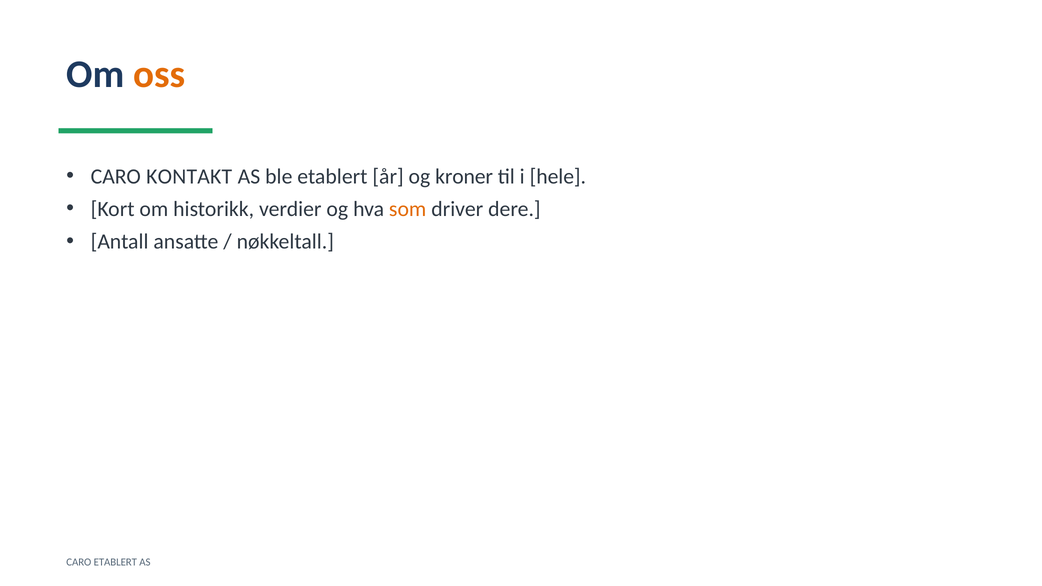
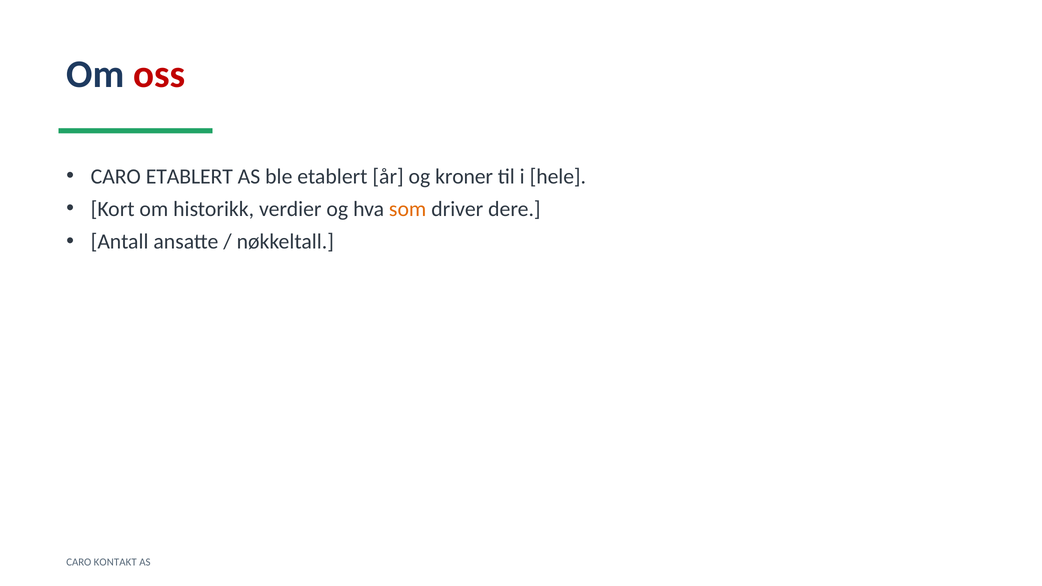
oss colour: orange -> red
CARO KONTAKT: KONTAKT -> ETABLERT
CARO ETABLERT: ETABLERT -> KONTAKT
